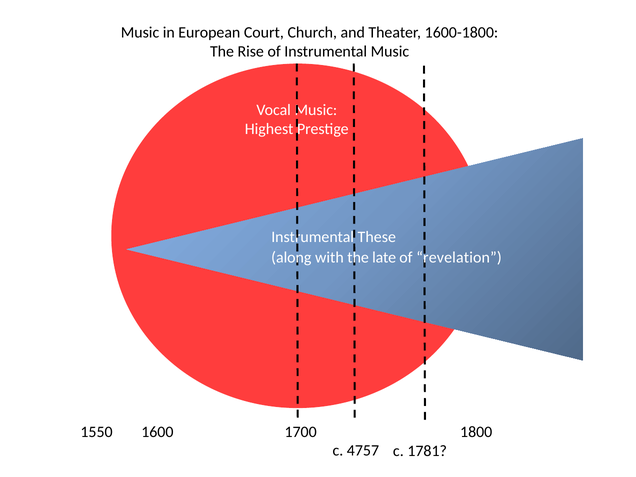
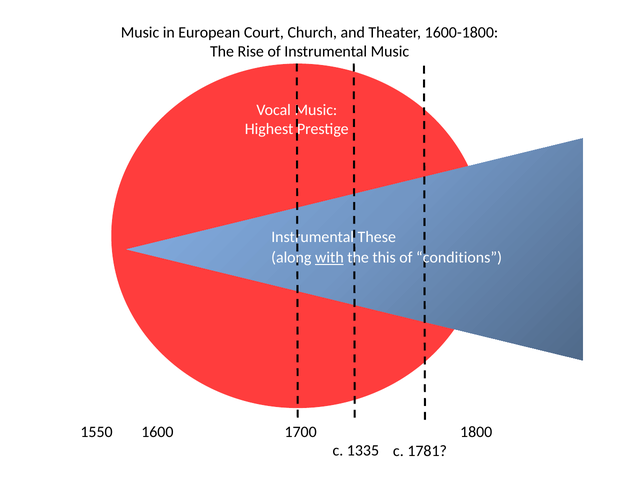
with underline: none -> present
late: late -> this
revelation: revelation -> conditions
4757: 4757 -> 1335
